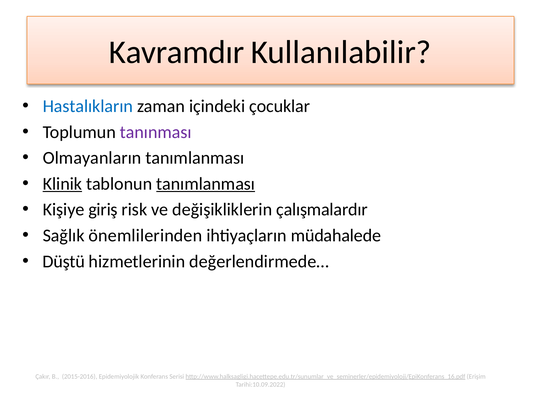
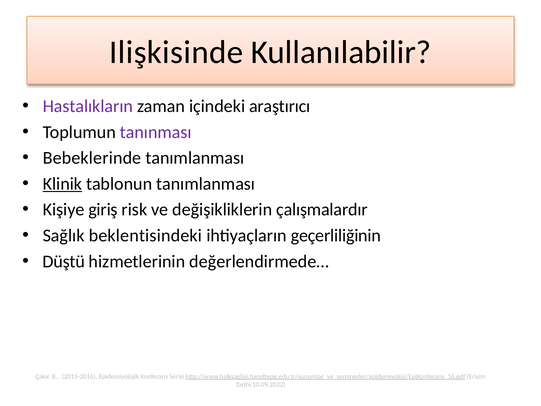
Kavramdır: Kavramdır -> Ilişkisinde
Hastalıkların colour: blue -> purple
çocuklar: çocuklar -> araştırıcı
Olmayanların: Olmayanların -> Bebeklerinde
tanımlanması at (206, 184) underline: present -> none
önemlilerinden: önemlilerinden -> beklentisindeki
müdahalede: müdahalede -> geçerliliğinin
